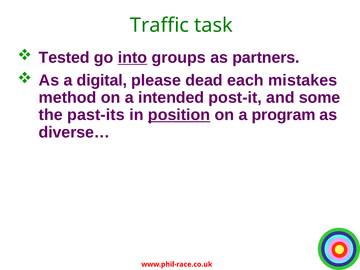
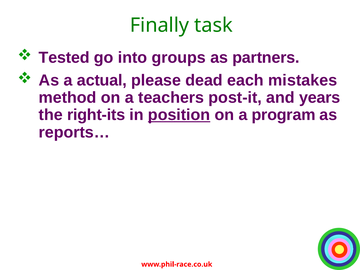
Traffic: Traffic -> Finally
into underline: present -> none
digital: digital -> actual
intended: intended -> teachers
some: some -> years
past-its: past-its -> right-its
diverse…: diverse… -> reports…
